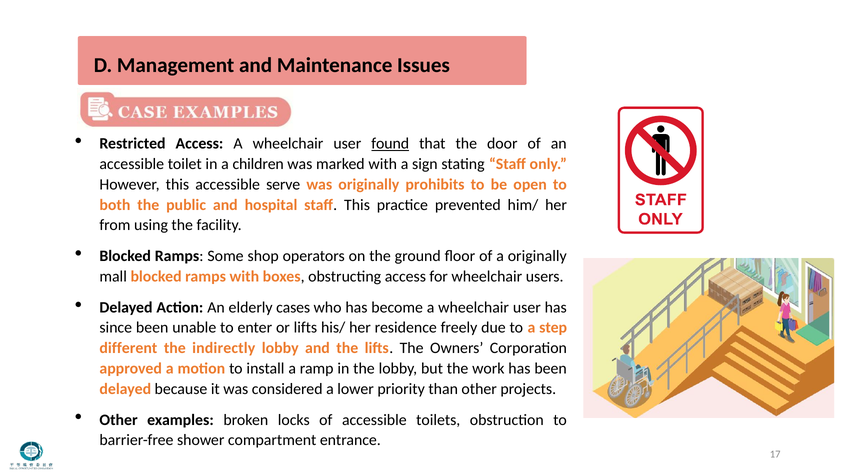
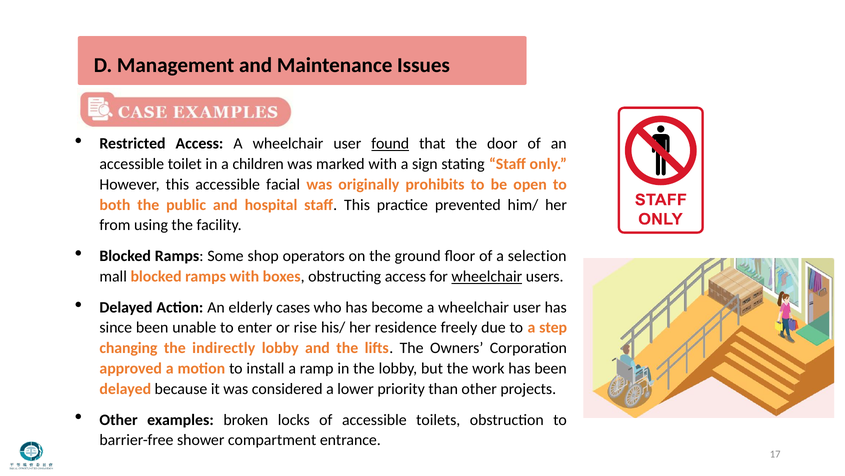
serve: serve -> facial
a originally: originally -> selection
wheelchair at (487, 276) underline: none -> present
or lifts: lifts -> rise
different: different -> changing
